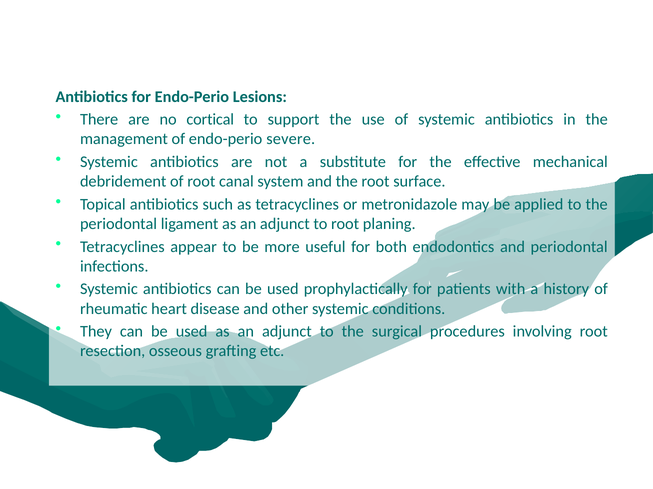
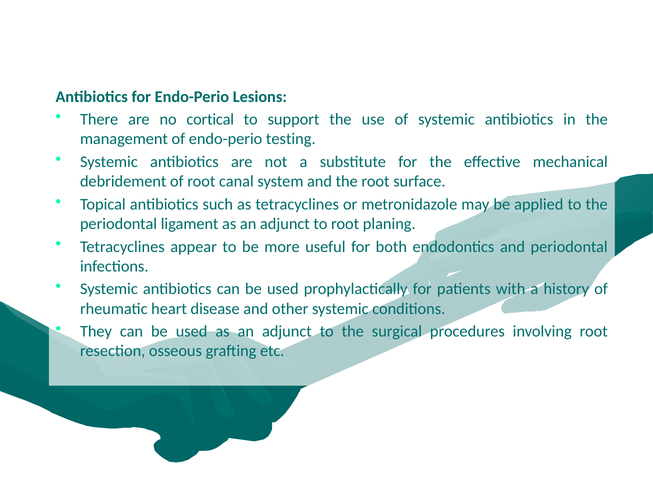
severe: severe -> testing
